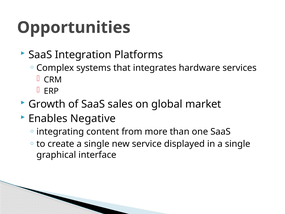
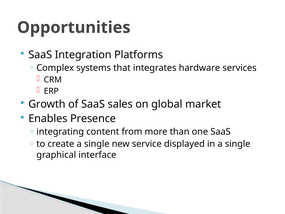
Negative: Negative -> Presence
